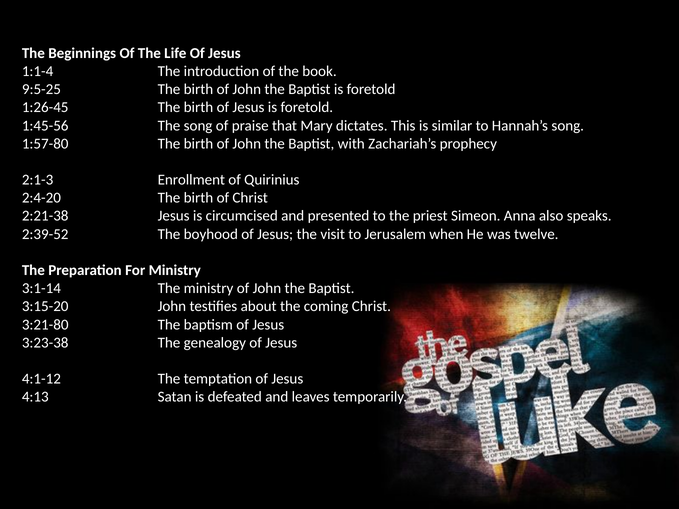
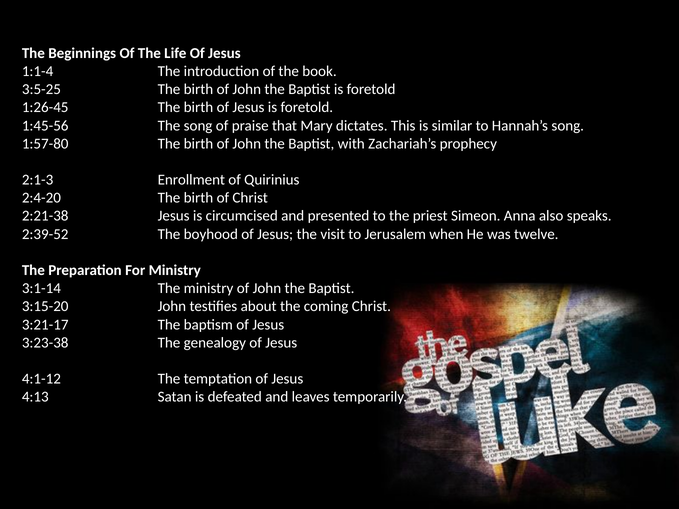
9:5-25: 9:5-25 -> 3:5-25
3:21-80: 3:21-80 -> 3:21-17
